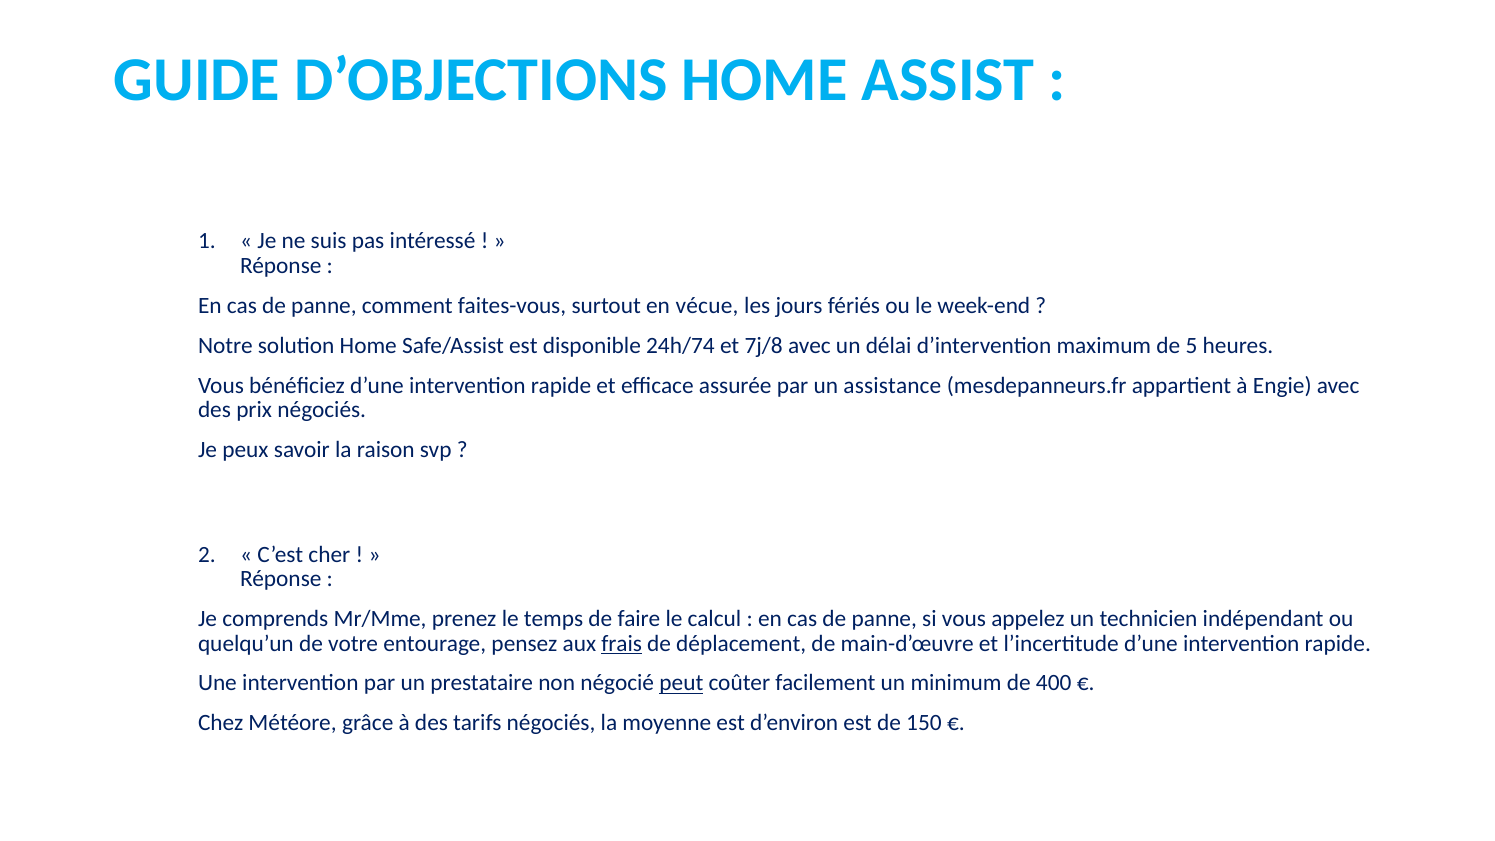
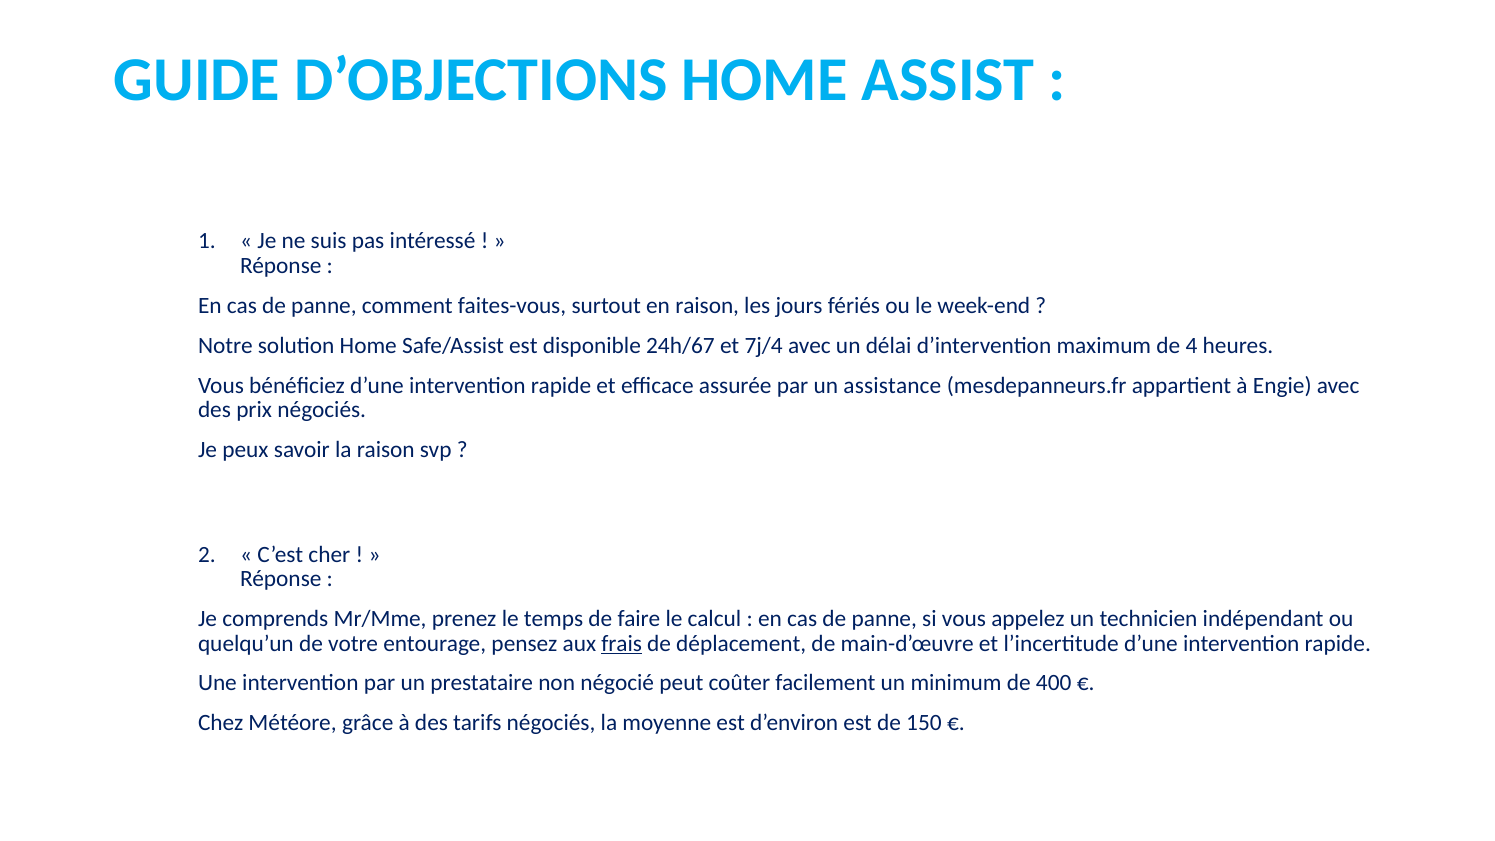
en vécue: vécue -> raison
24h/74: 24h/74 -> 24h/67
7j/8: 7j/8 -> 7j/4
5: 5 -> 4
peut underline: present -> none
